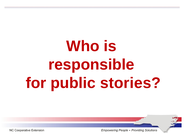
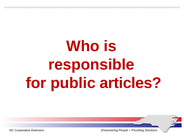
stories: stories -> articles
